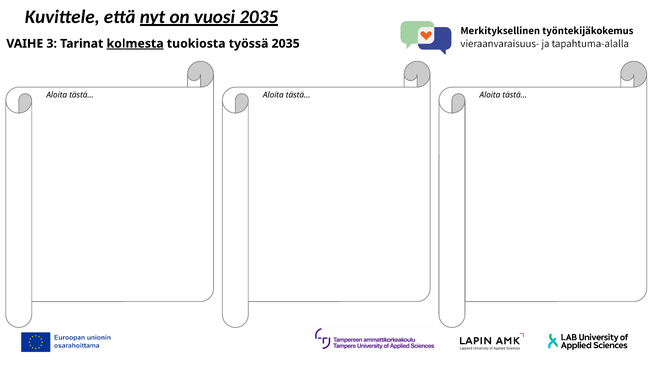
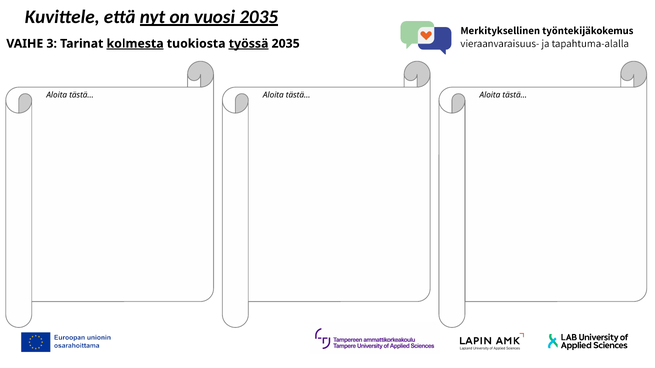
työssä underline: none -> present
